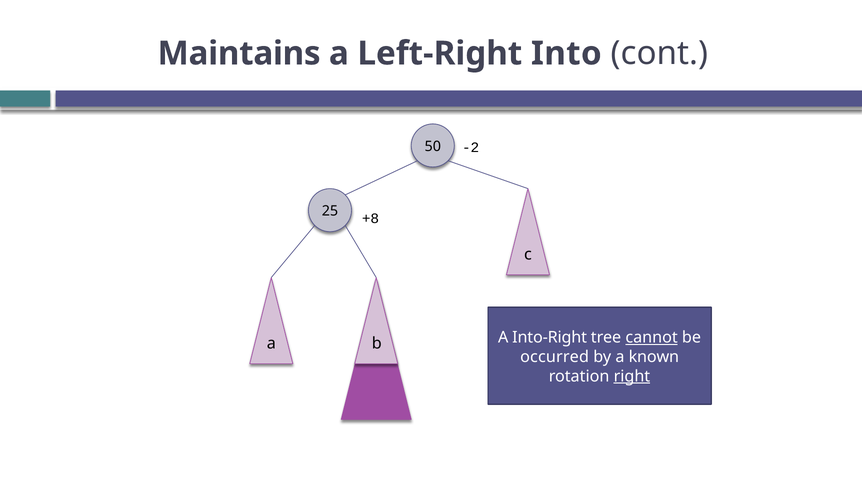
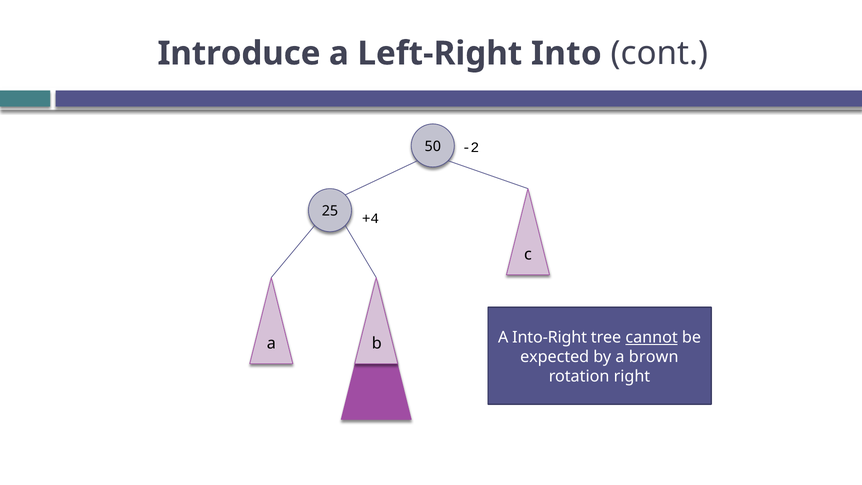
Maintains: Maintains -> Introduce
+8: +8 -> +4
occurred: occurred -> expected
known: known -> brown
right underline: present -> none
